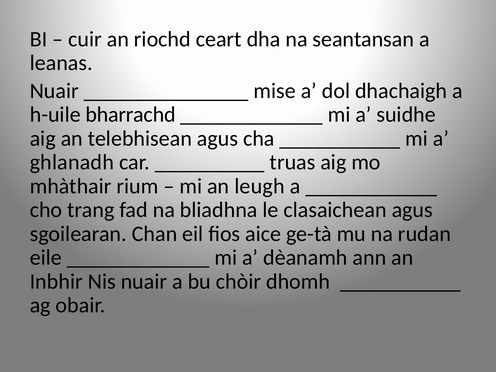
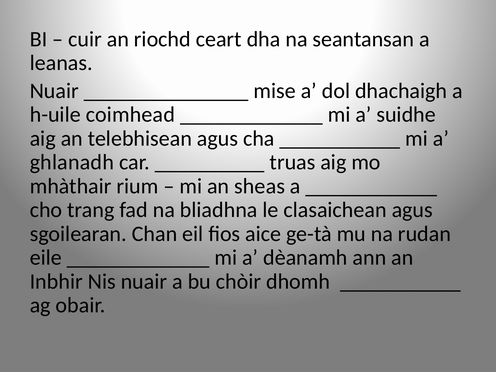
bharrachd: bharrachd -> coimhead
leugh: leugh -> sheas
